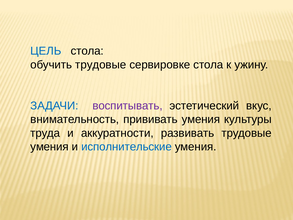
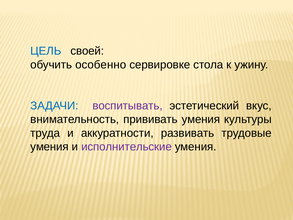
ЦЕЛЬ стола: стола -> своей
обучить трудовые: трудовые -> особенно
исполнительские colour: blue -> purple
